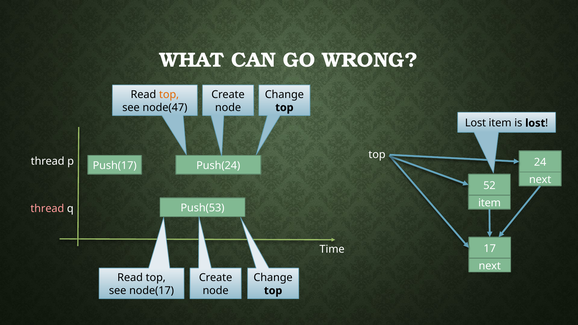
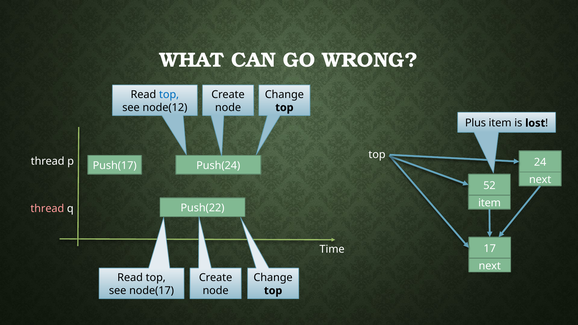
top at (169, 95) colour: orange -> blue
node(47: node(47 -> node(12
Lost at (475, 123): Lost -> Plus
Push(53: Push(53 -> Push(22
